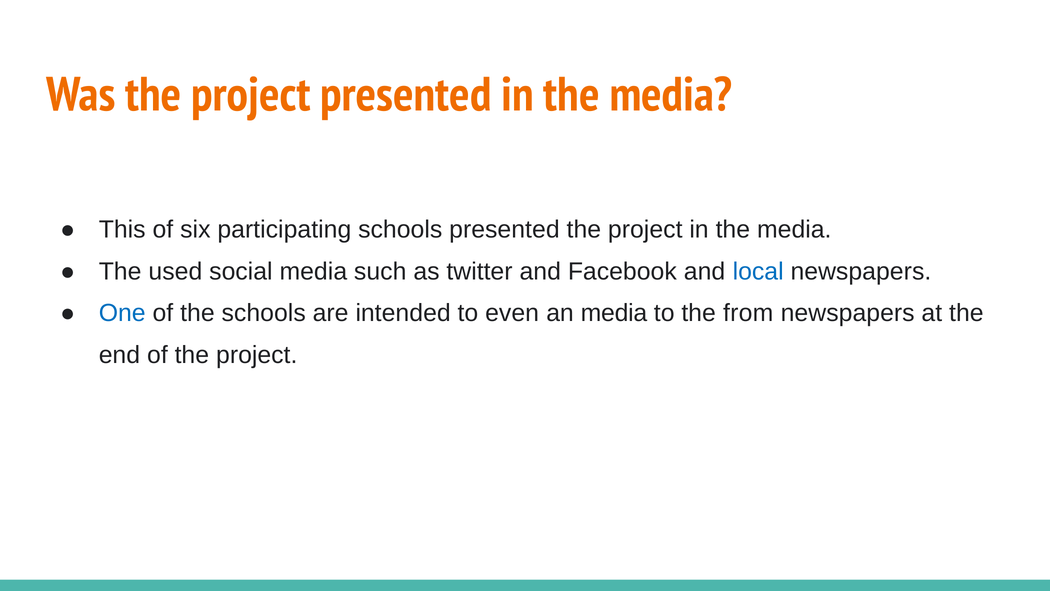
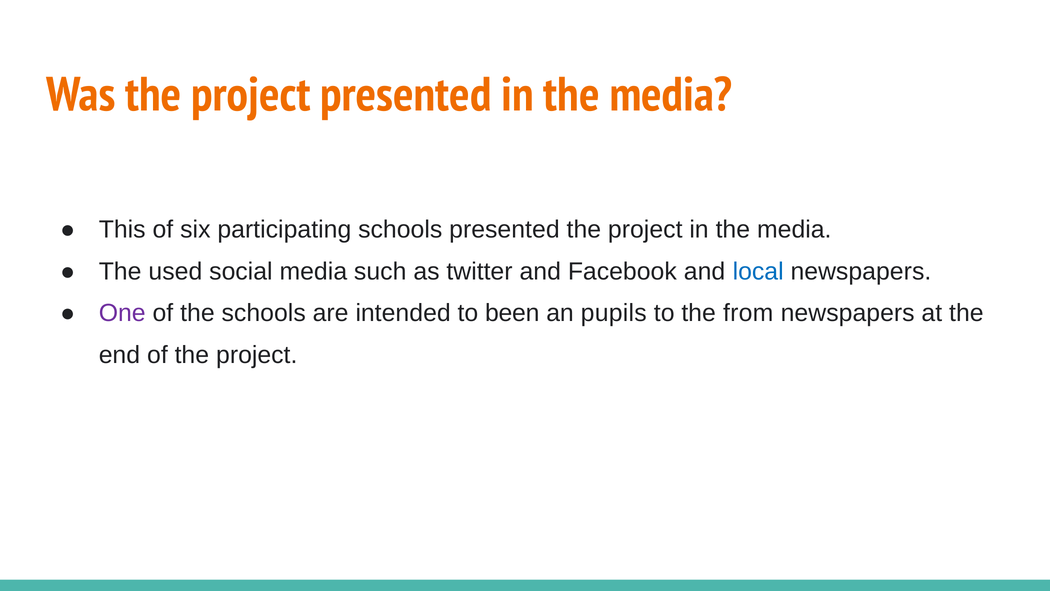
One colour: blue -> purple
even: even -> been
an media: media -> pupils
